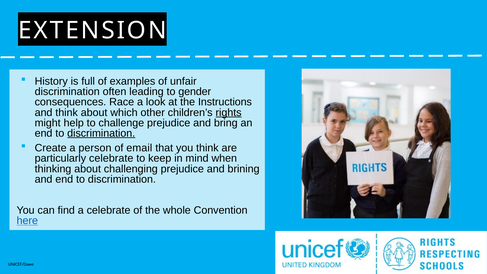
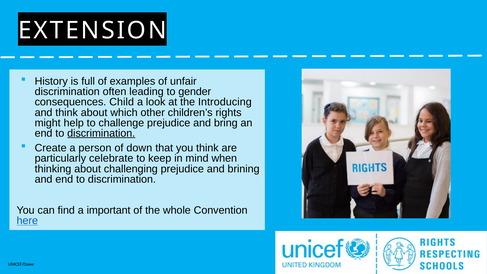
Race: Race -> Child
Instructions: Instructions -> Introducing
rights underline: present -> none
email: email -> down
a celebrate: celebrate -> important
